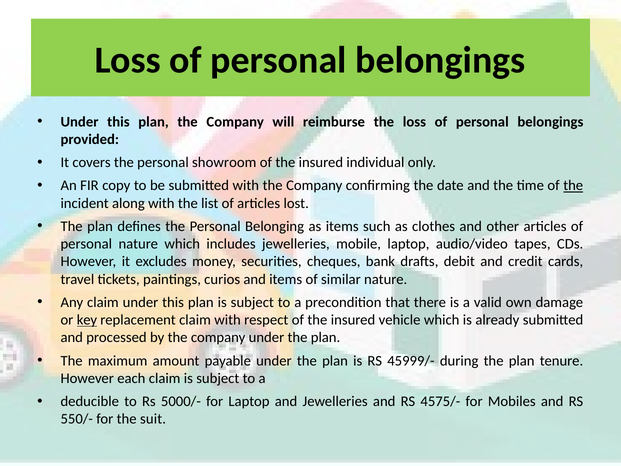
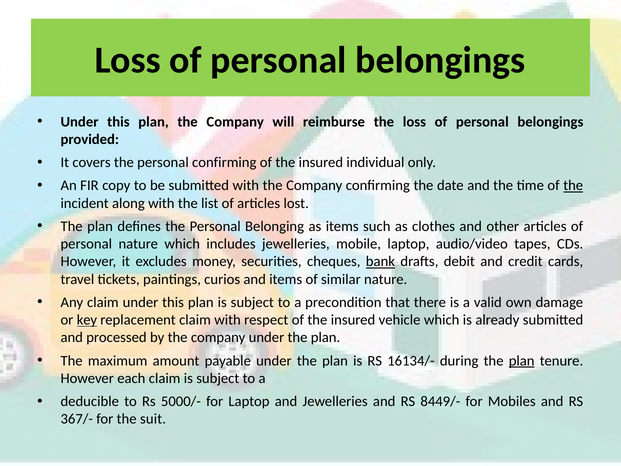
personal showroom: showroom -> confirming
bank underline: none -> present
45999/-: 45999/- -> 16134/-
plan at (522, 360) underline: none -> present
4575/-: 4575/- -> 8449/-
550/-: 550/- -> 367/-
